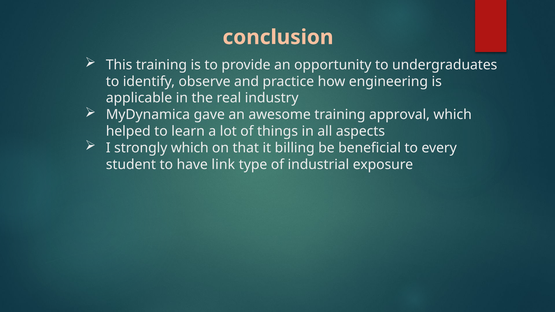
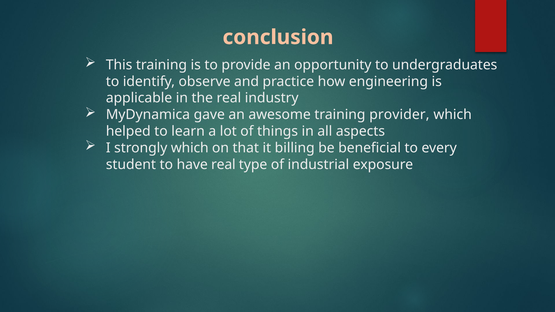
approval: approval -> provider
have link: link -> real
